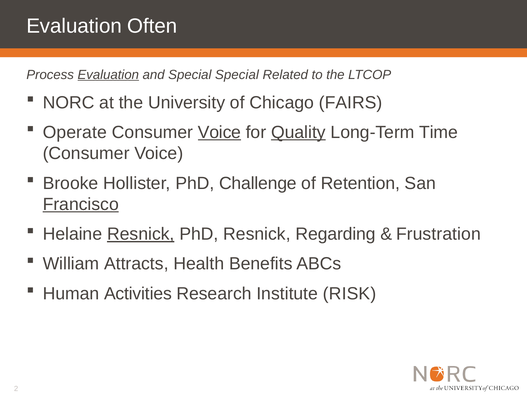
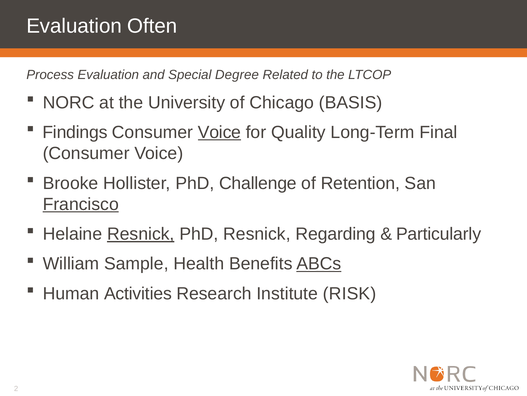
Evaluation at (108, 75) underline: present -> none
Special Special: Special -> Degree
FAIRS: FAIRS -> BASIS
Operate: Operate -> Findings
Quality underline: present -> none
Time: Time -> Final
Frustration: Frustration -> Particularly
Attracts: Attracts -> Sample
ABCs underline: none -> present
